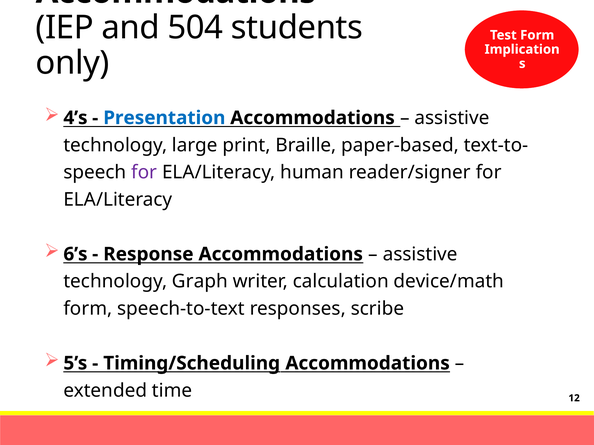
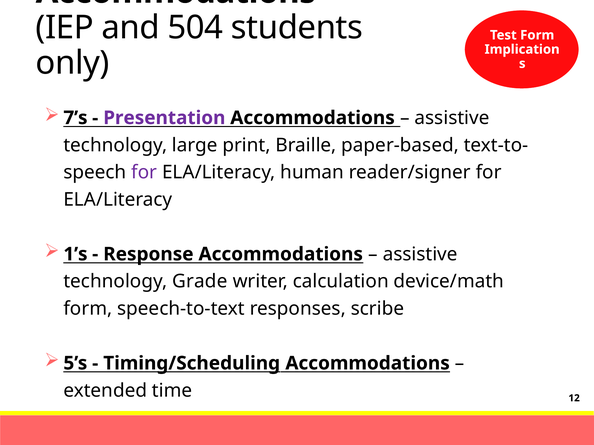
4’s: 4’s -> 7’s
Presentation colour: blue -> purple
6’s: 6’s -> 1’s
Graph: Graph -> Grade
